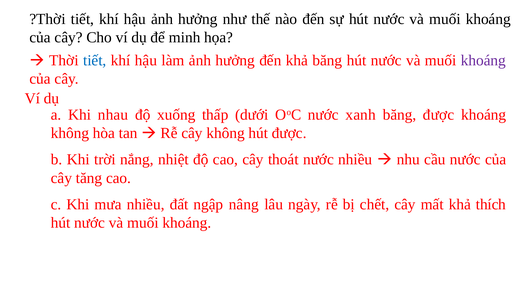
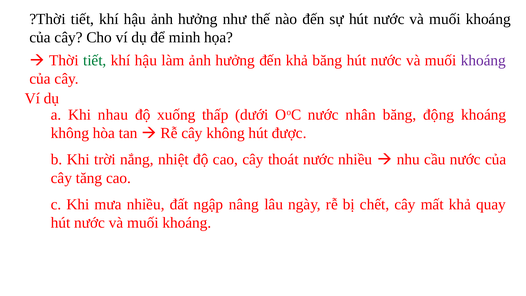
tiết at (95, 60) colour: blue -> green
xanh: xanh -> nhân
băng được: được -> động
thích: thích -> quay
